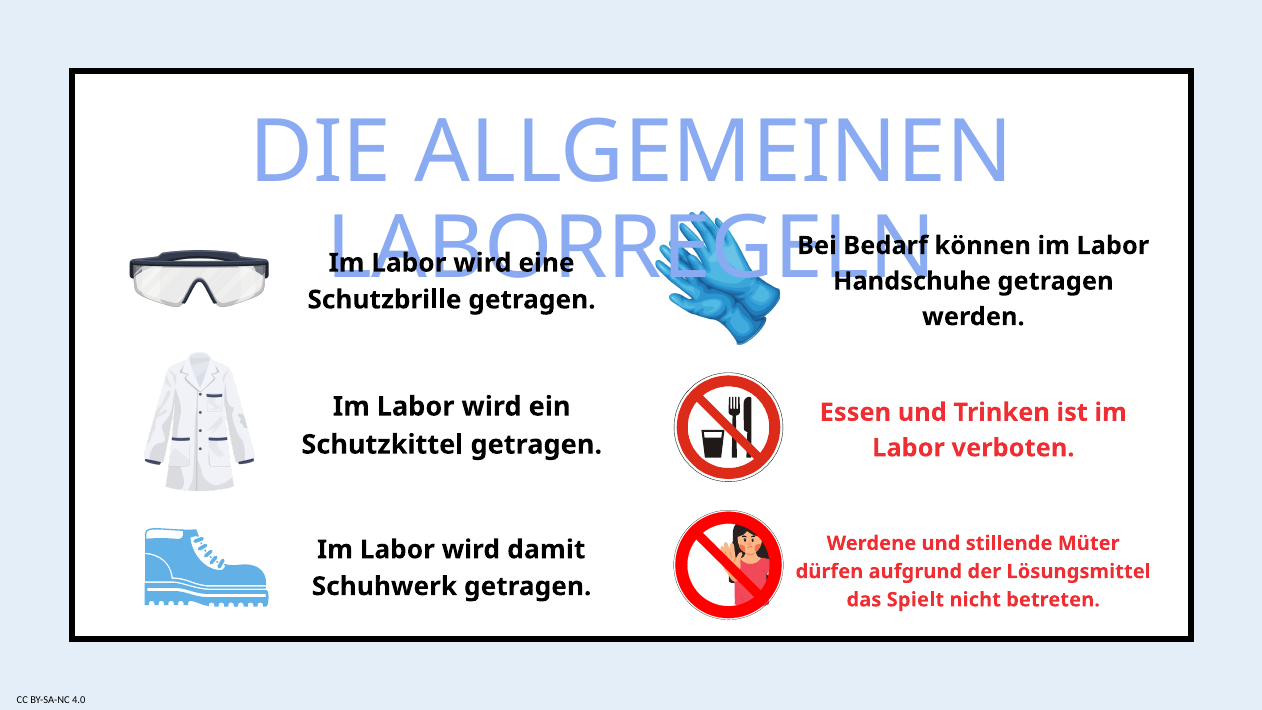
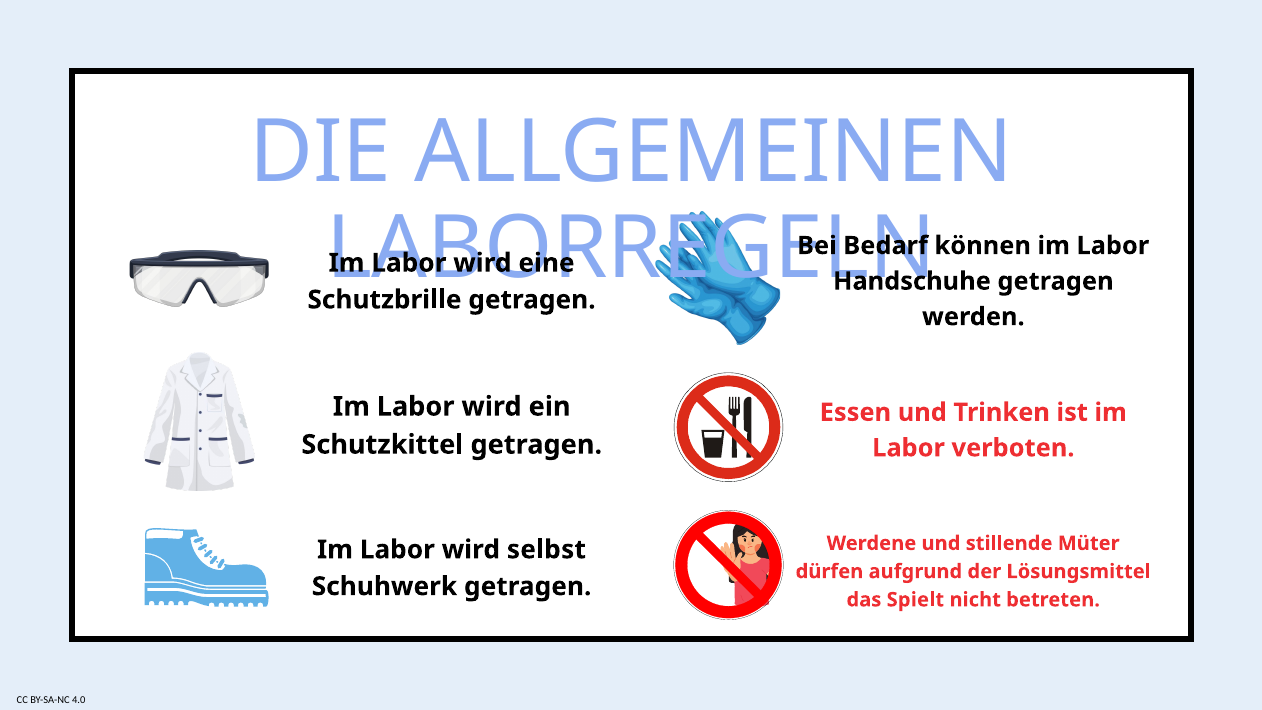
damit: damit -> selbst
